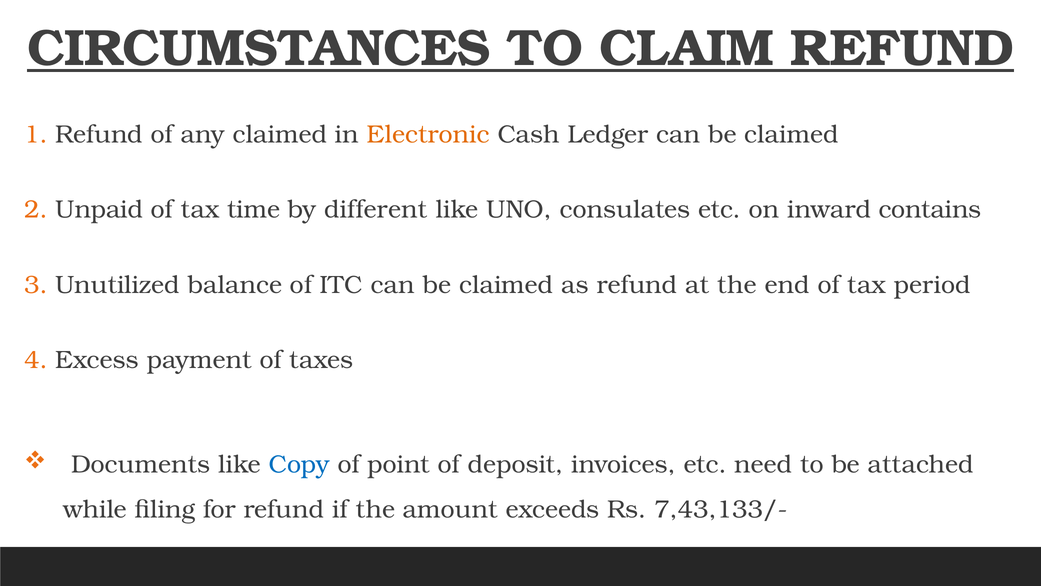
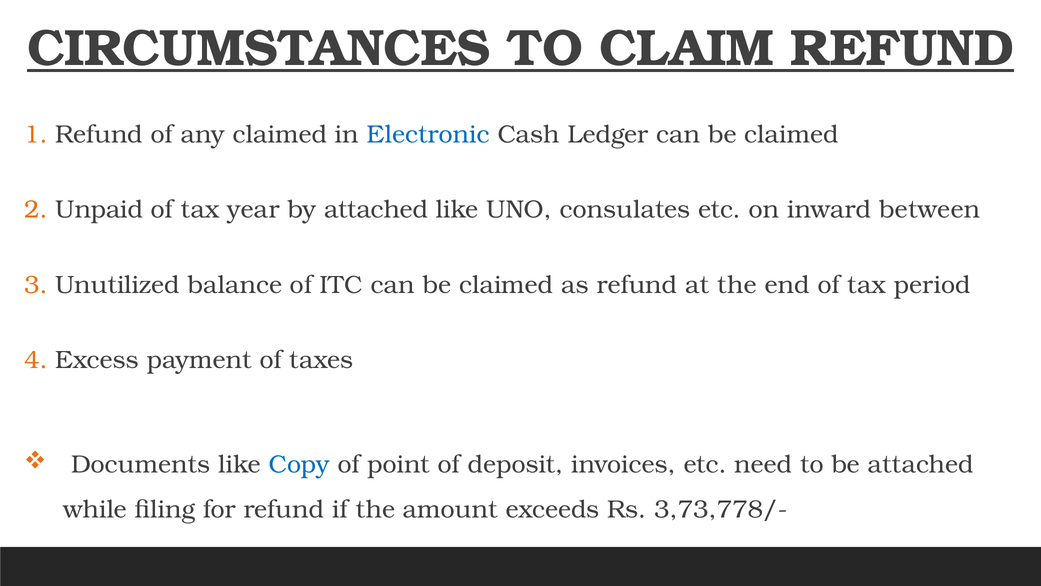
Electronic colour: orange -> blue
time: time -> year
by different: different -> attached
contains: contains -> between
7,43,133/-: 7,43,133/- -> 3,73,778/-
